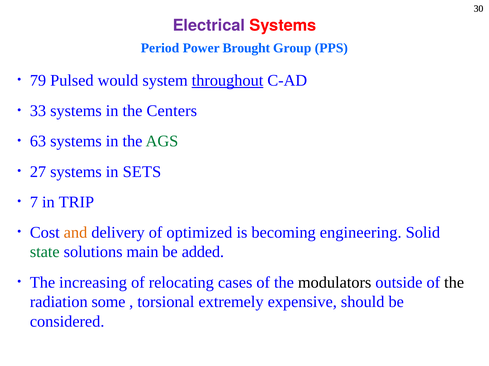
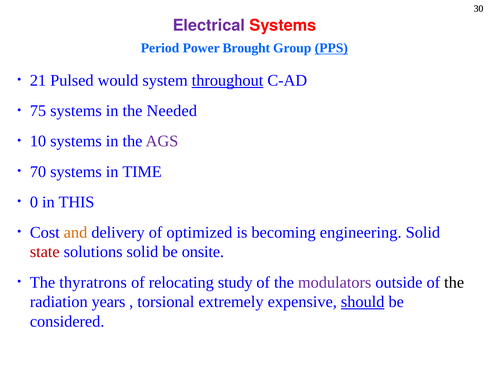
PPS underline: none -> present
79: 79 -> 21
33: 33 -> 75
Centers: Centers -> Needed
63: 63 -> 10
AGS colour: green -> purple
27: 27 -> 70
SETS: SETS -> TIME
7: 7 -> 0
TRIP: TRIP -> THIS
state colour: green -> red
solutions main: main -> solid
added: added -> onsite
increasing: increasing -> thyratrons
cases: cases -> study
modulators colour: black -> purple
some: some -> years
should underline: none -> present
